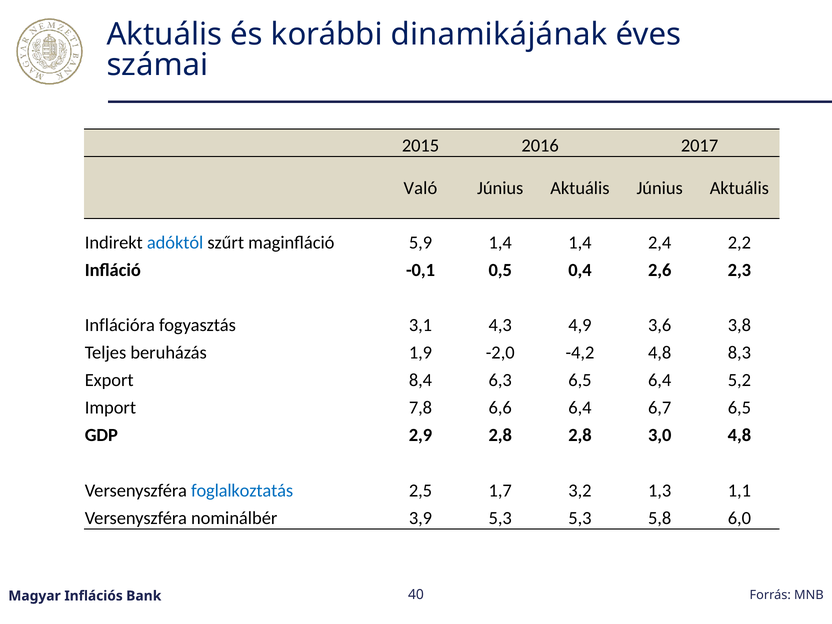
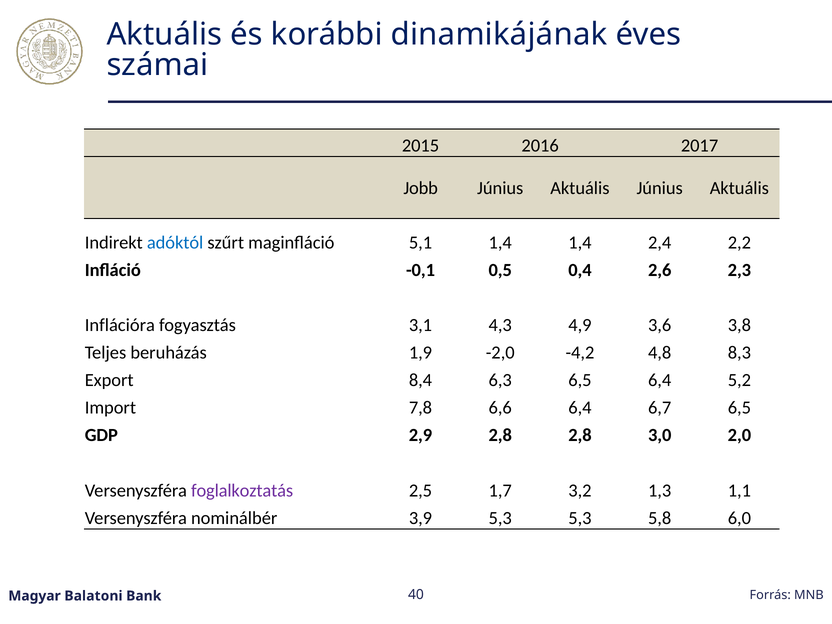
Való: Való -> Jobb
5,9: 5,9 -> 5,1
3,0 4,8: 4,8 -> 2,0
foglalkoztatás colour: blue -> purple
Inflációs: Inflációs -> Balatoni
